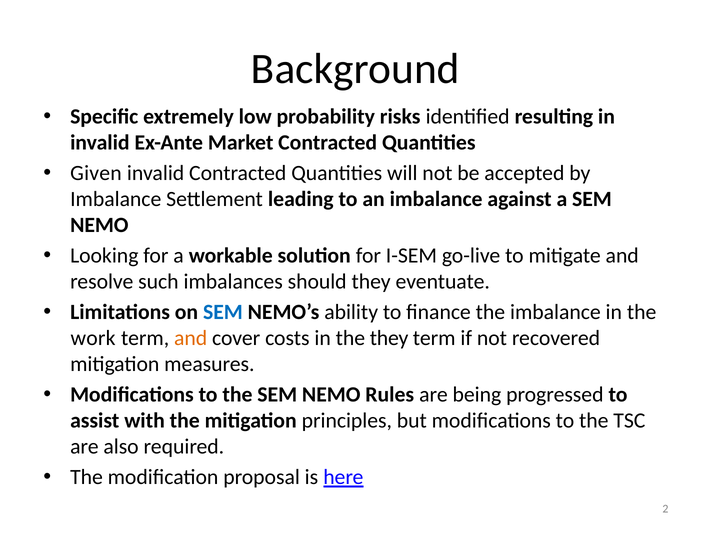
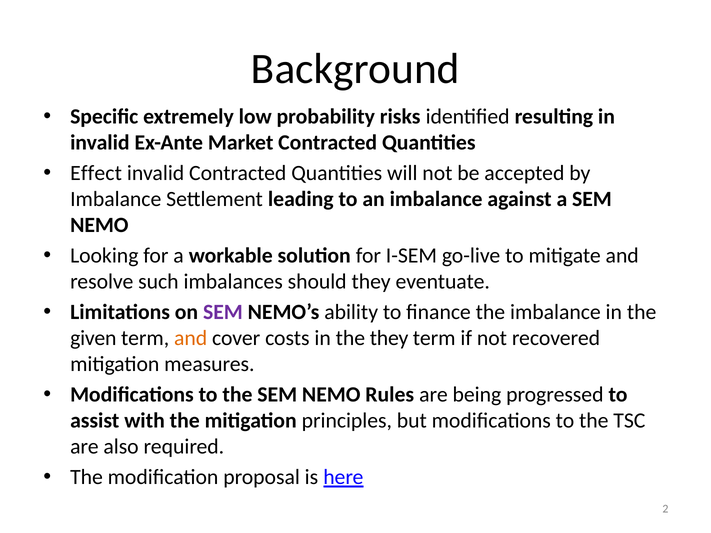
Given: Given -> Effect
SEM at (223, 312) colour: blue -> purple
work: work -> given
